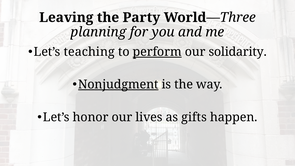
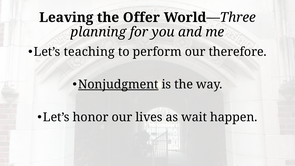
Party: Party -> Offer
perform underline: present -> none
solidarity: solidarity -> therefore
gifts: gifts -> wait
